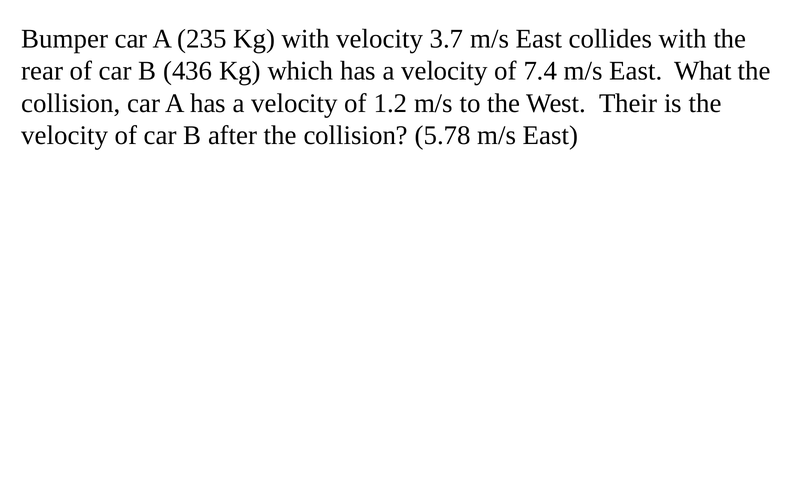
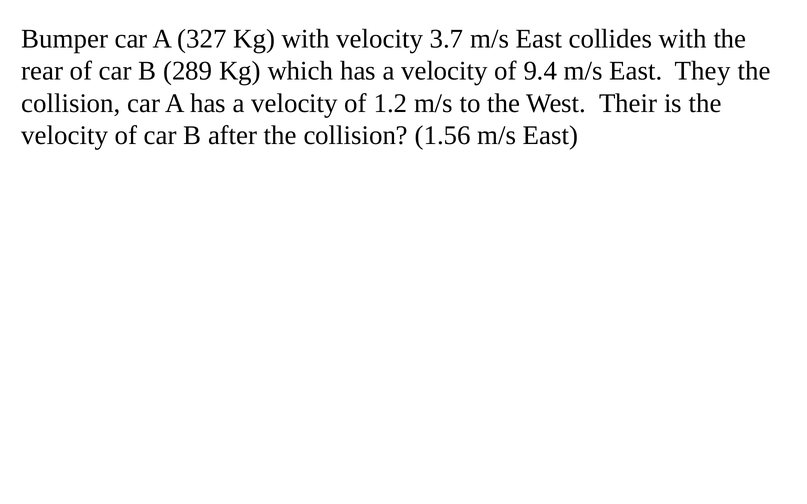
235: 235 -> 327
436: 436 -> 289
7.4: 7.4 -> 9.4
What: What -> They
5.78: 5.78 -> 1.56
